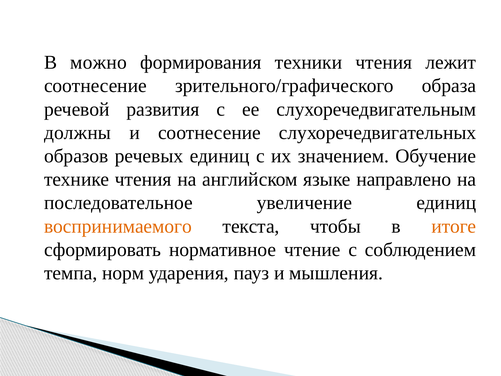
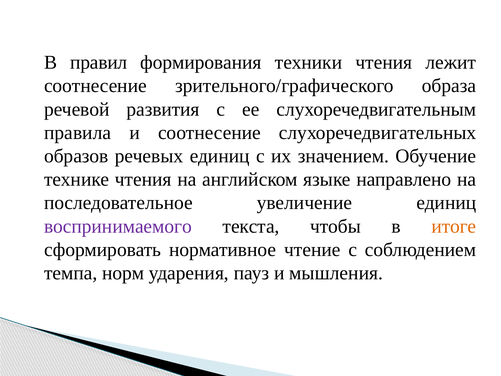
можно: можно -> правил
должны: должны -> правила
воспринимаемого colour: orange -> purple
